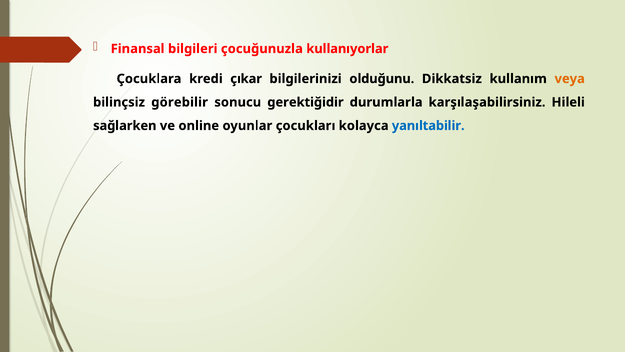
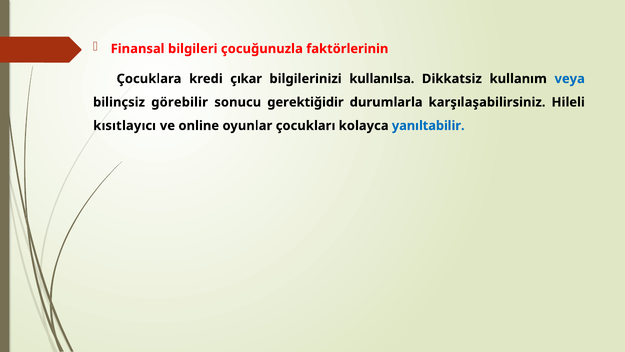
kullanıyorlar: kullanıyorlar -> faktörlerinin
olduğunu: olduğunu -> kullanılsa
veya colour: orange -> blue
sağlarken: sağlarken -> kısıtlayıcı
